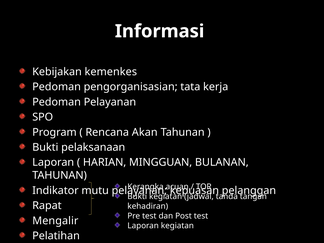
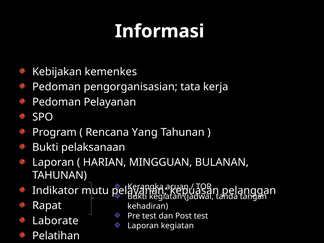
Akan: Akan -> Yang
Mengalir: Mengalir -> Laborate
